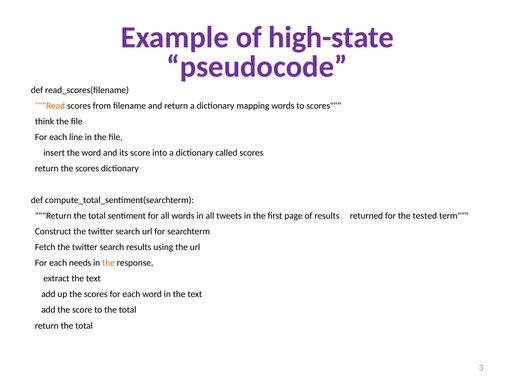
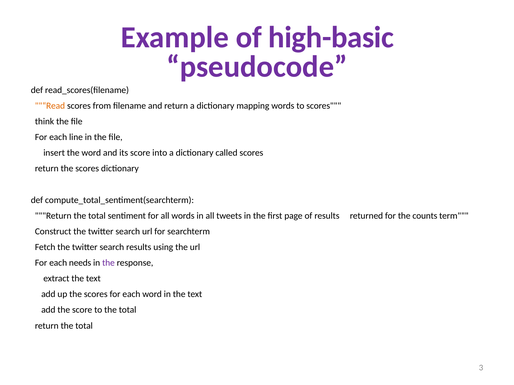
high-state: high-state -> high-basic
tested: tested -> counts
the at (108, 263) colour: orange -> purple
